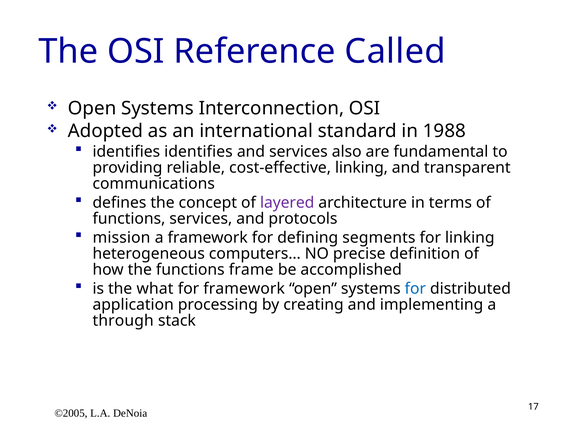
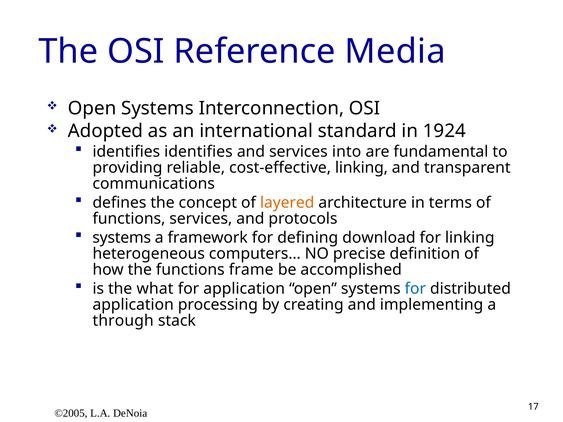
Called: Called -> Media
1988: 1988 -> 1924
also: also -> into
layered colour: purple -> orange
mission at (122, 238): mission -> systems
segments: segments -> download
for framework: framework -> application
